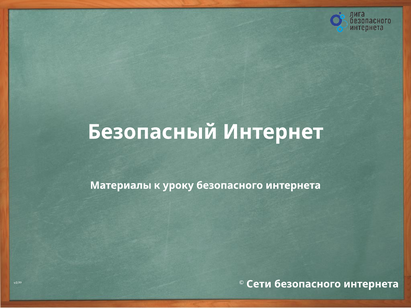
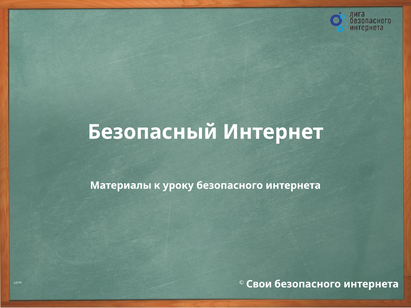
Сети: Сети -> Свои
